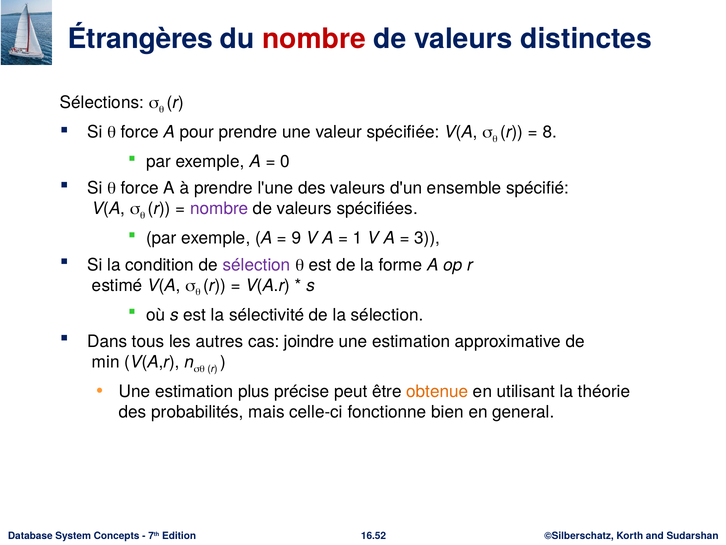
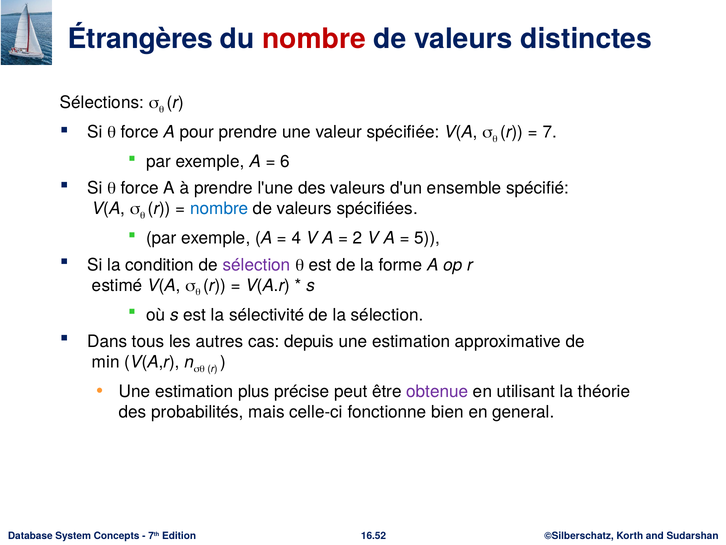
8: 8 -> 7
0: 0 -> 6
nombre at (219, 209) colour: purple -> blue
9: 9 -> 4
1: 1 -> 2
3: 3 -> 5
joindre: joindre -> depuis
obtenue colour: orange -> purple
